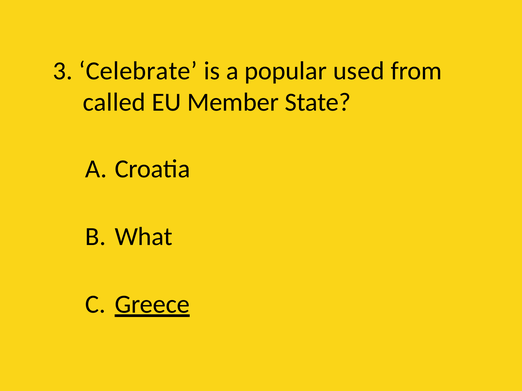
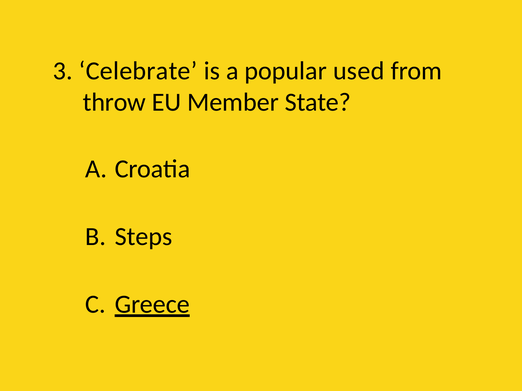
called: called -> throw
What: What -> Steps
